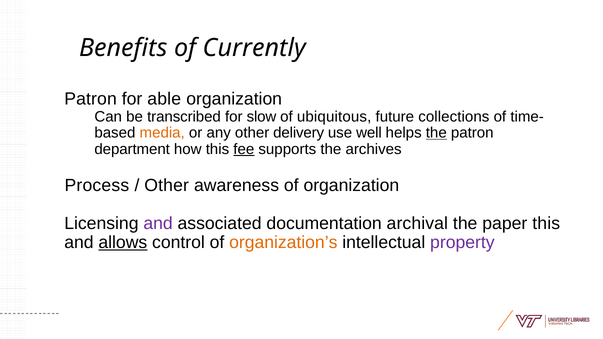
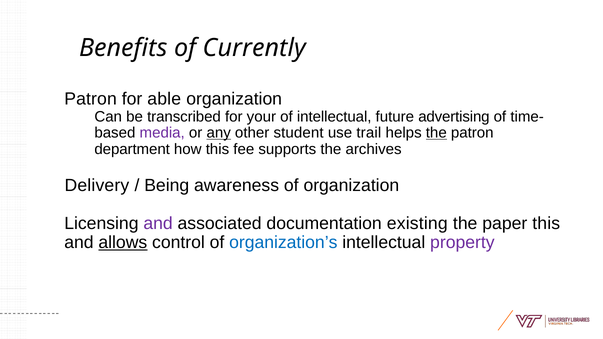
slow: slow -> your
of ubiquitous: ubiquitous -> intellectual
collections: collections -> advertising
media colour: orange -> purple
any underline: none -> present
delivery: delivery -> student
well: well -> trail
fee underline: present -> none
Process: Process -> Delivery
Other at (167, 186): Other -> Being
archival: archival -> existing
organization’s colour: orange -> blue
